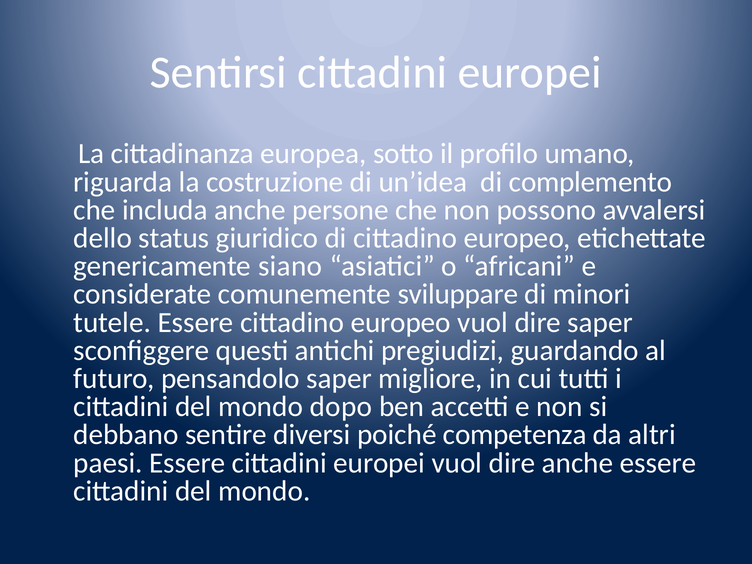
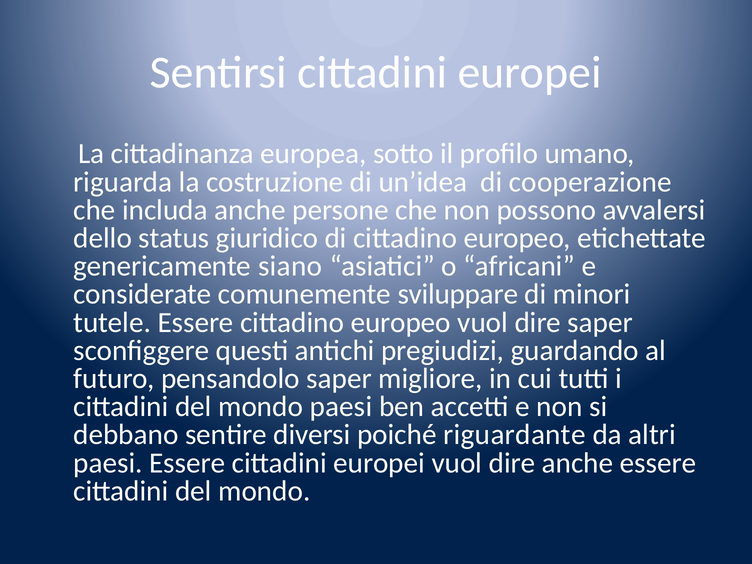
complemento: complemento -> cooperazione
mondo dopo: dopo -> paesi
competenza: competenza -> riguardante
